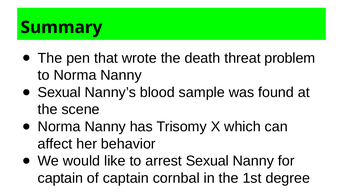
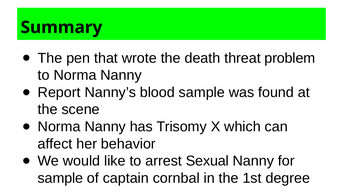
Sexual at (59, 92): Sexual -> Report
captain at (60, 178): captain -> sample
